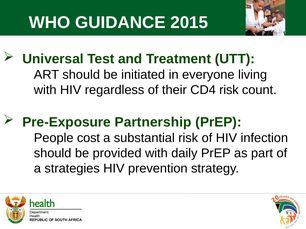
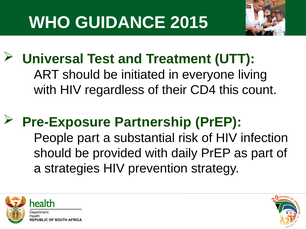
CD4 risk: risk -> this
People cost: cost -> part
